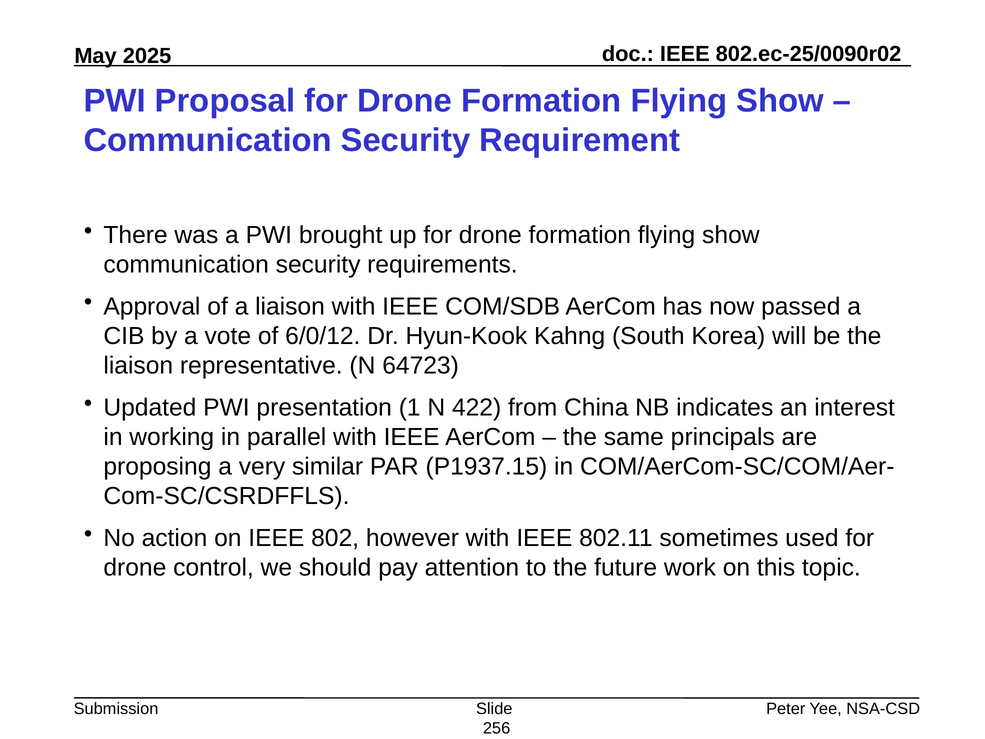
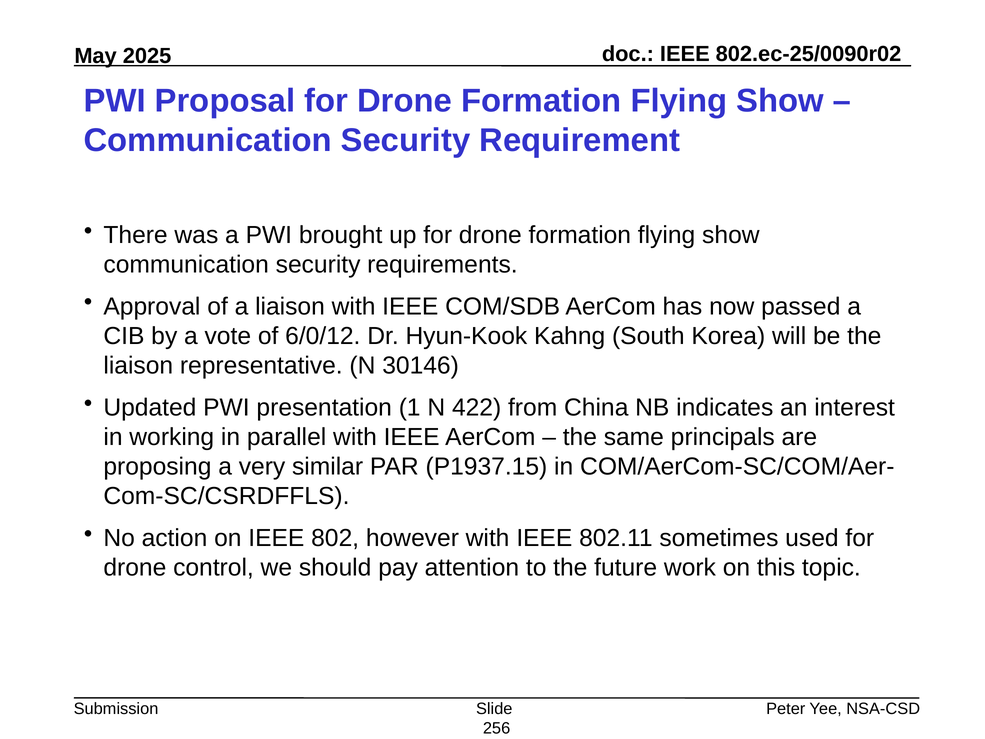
64723: 64723 -> 30146
